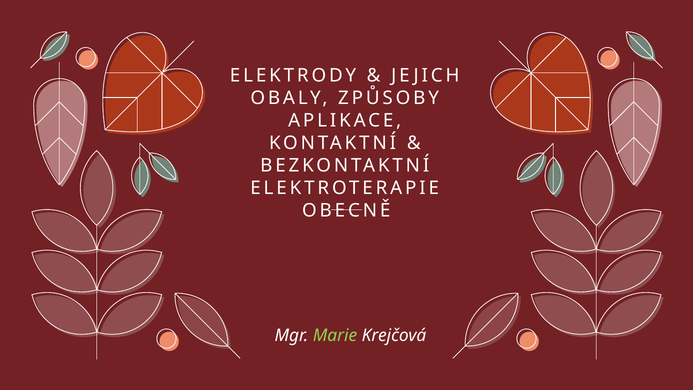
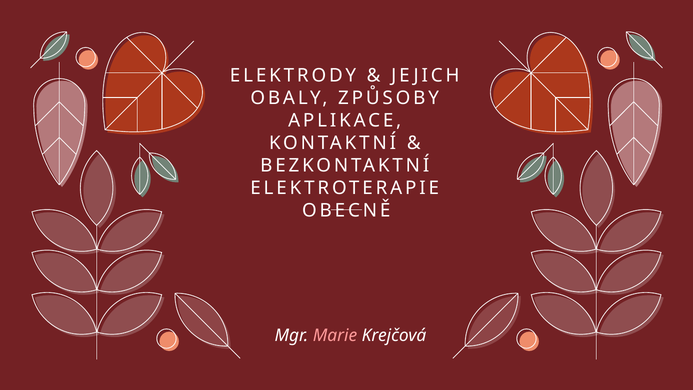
Marie colour: light green -> pink
